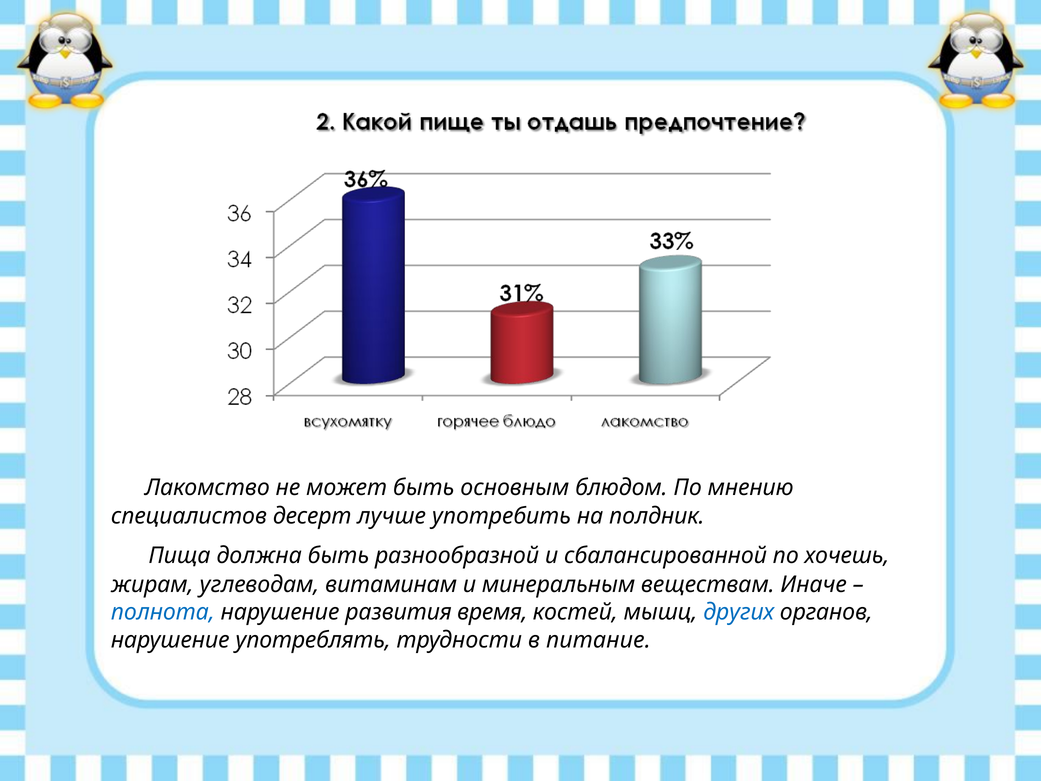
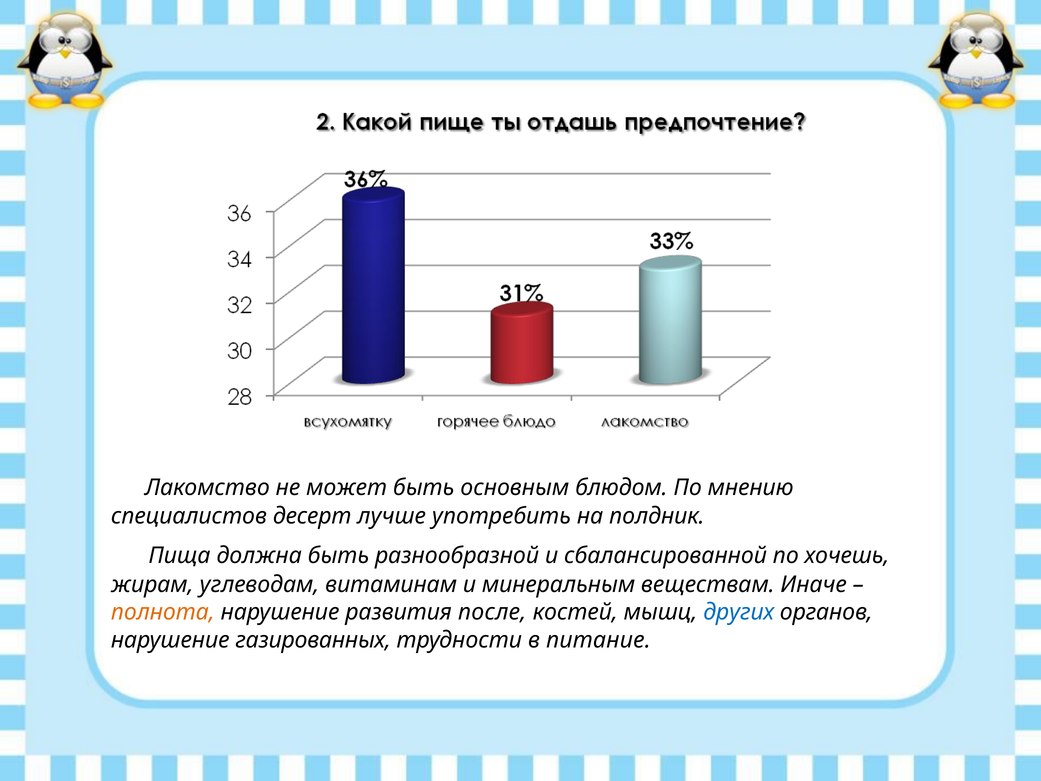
полнота colour: blue -> orange
время: время -> после
употреблять: употреблять -> газированных
